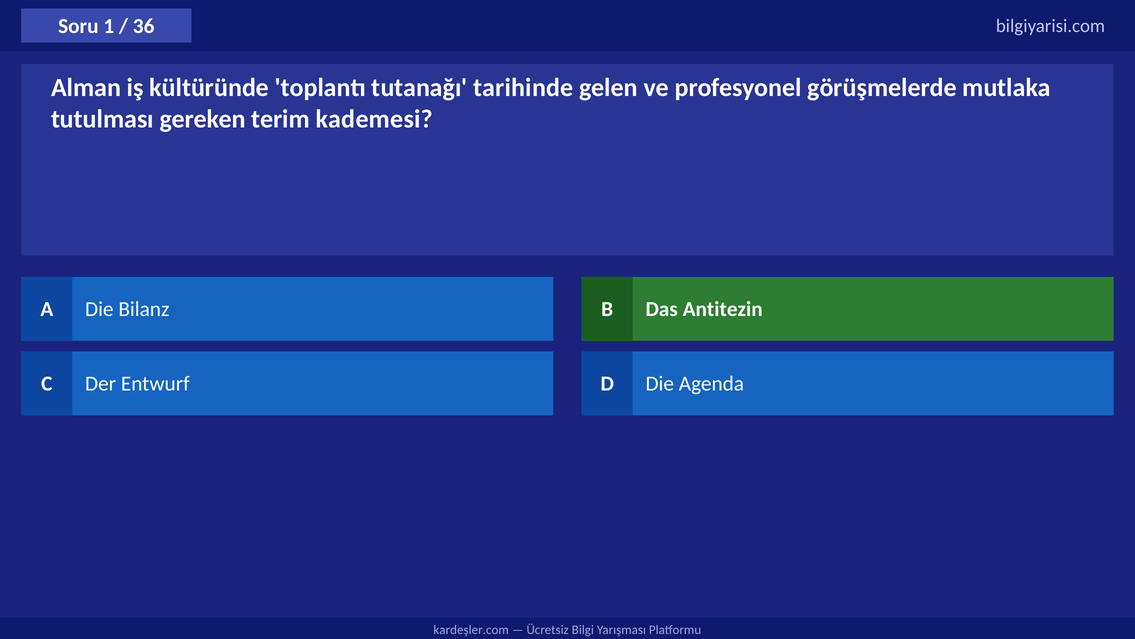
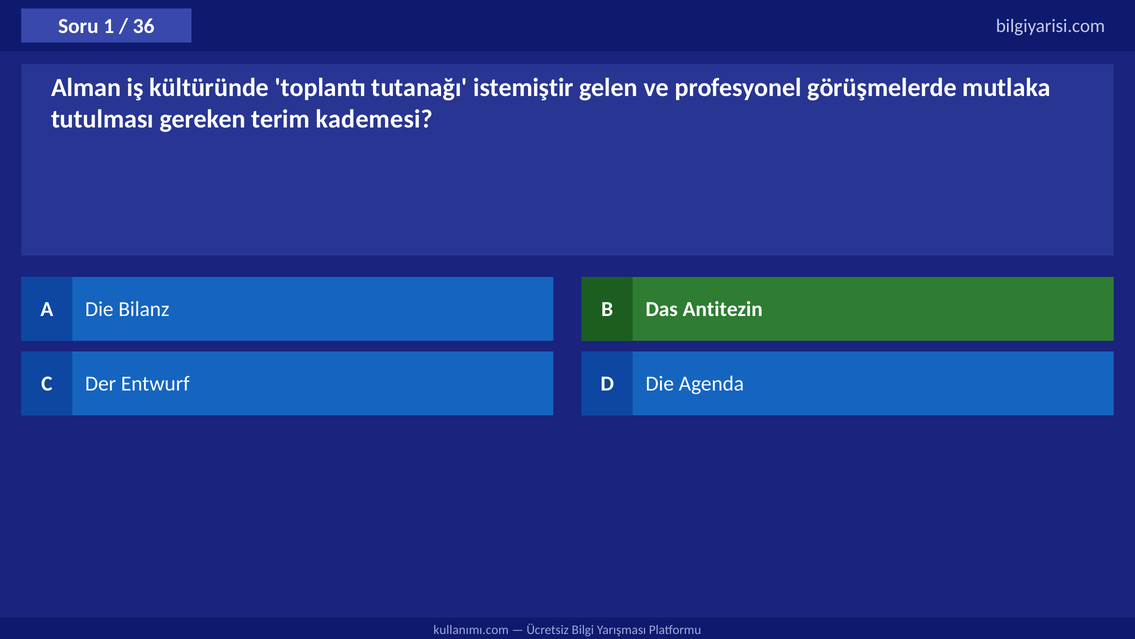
tarihinde: tarihinde -> istemiştir
kardeşler.com: kardeşler.com -> kullanımı.com
